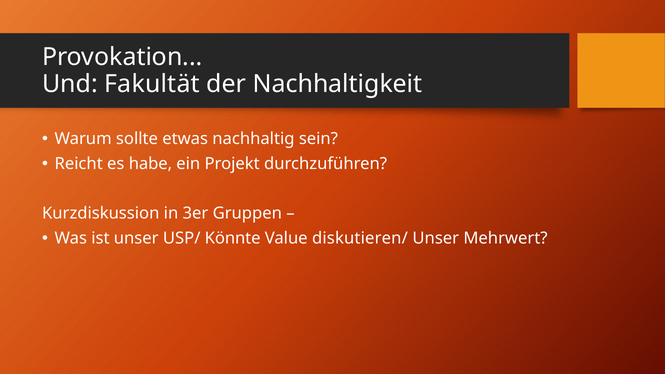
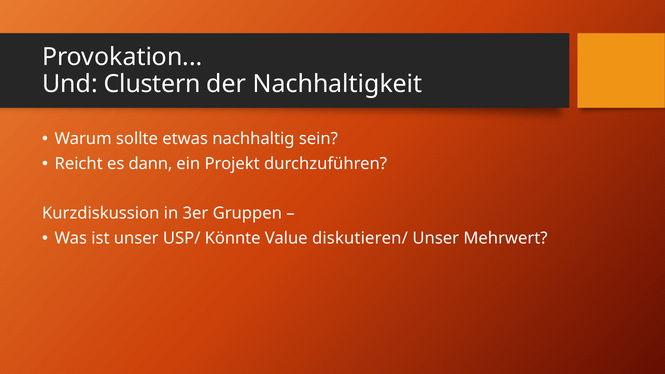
Fakultät: Fakultät -> Clustern
habe: habe -> dann
